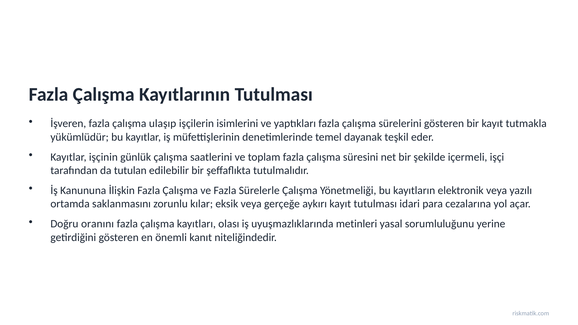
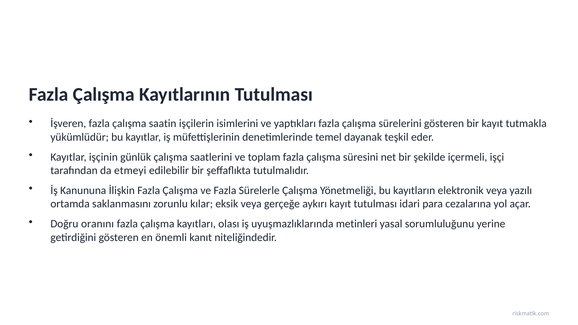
ulaşıp: ulaşıp -> saatin
tutulan: tutulan -> etmeyi
